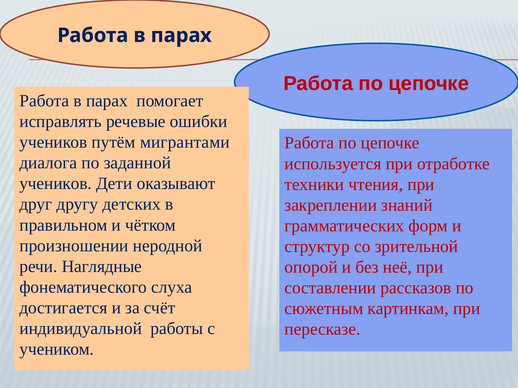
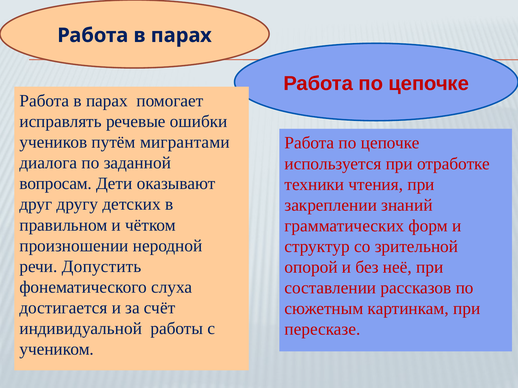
учеников at (56, 184): учеников -> вопросам
Наглядные: Наглядные -> Допустить
